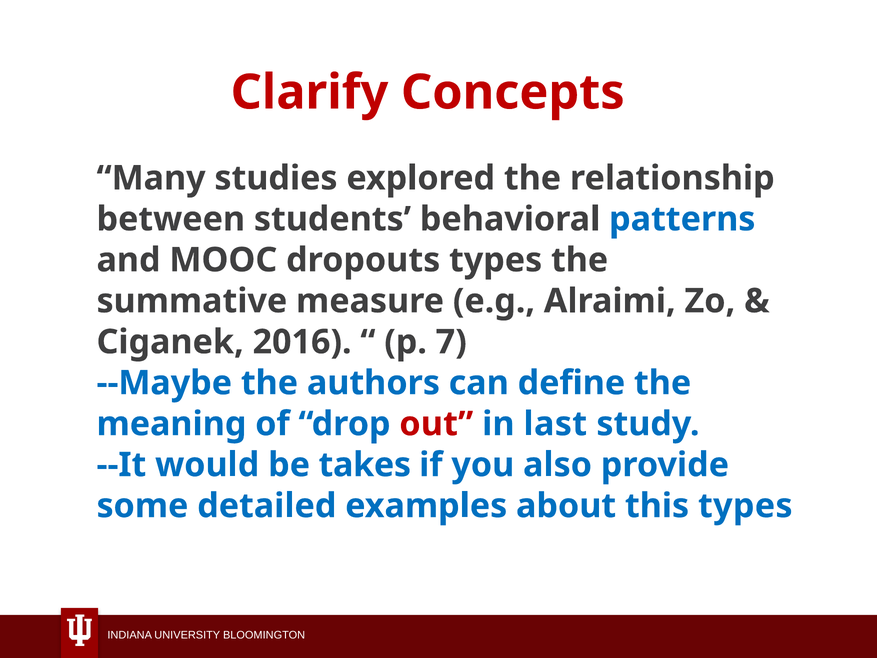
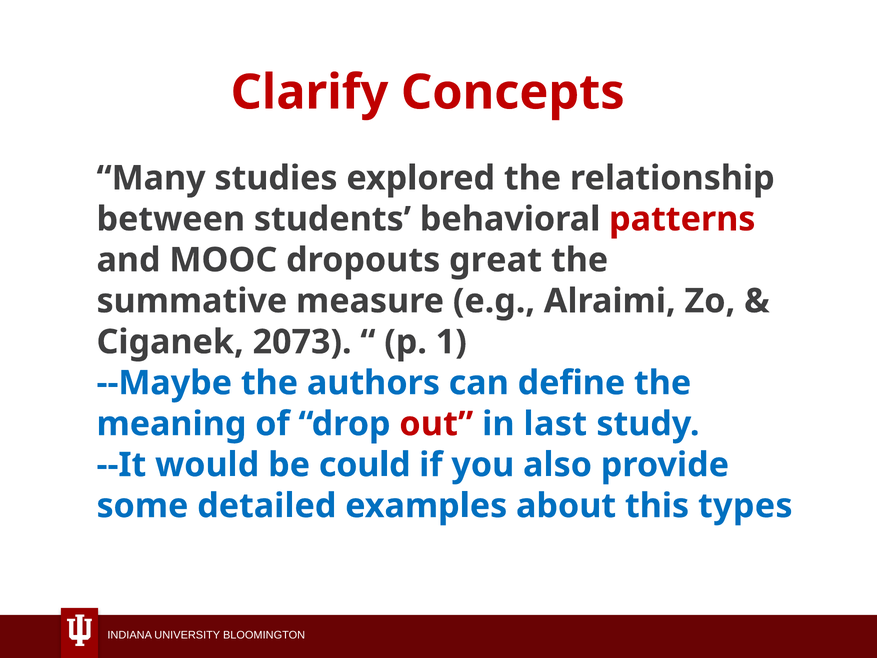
patterns colour: blue -> red
dropouts types: types -> great
2016: 2016 -> 2073
7: 7 -> 1
takes: takes -> could
